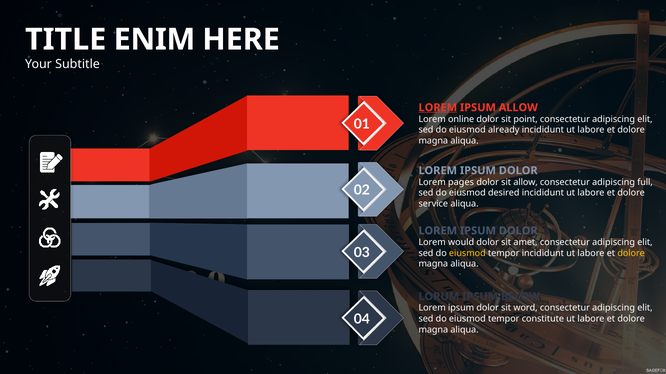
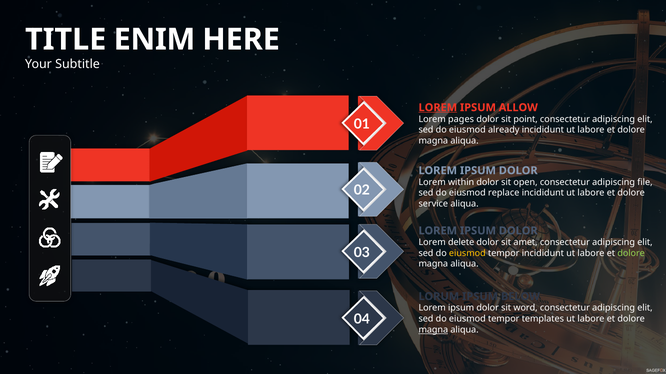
online: online -> pages
pages: pages -> within
sit allow: allow -> open
full: full -> file
desired: desired -> replace
would: would -> delete
dolore at (631, 254) colour: yellow -> light green
constitute: constitute -> templates
magna at (433, 330) underline: none -> present
